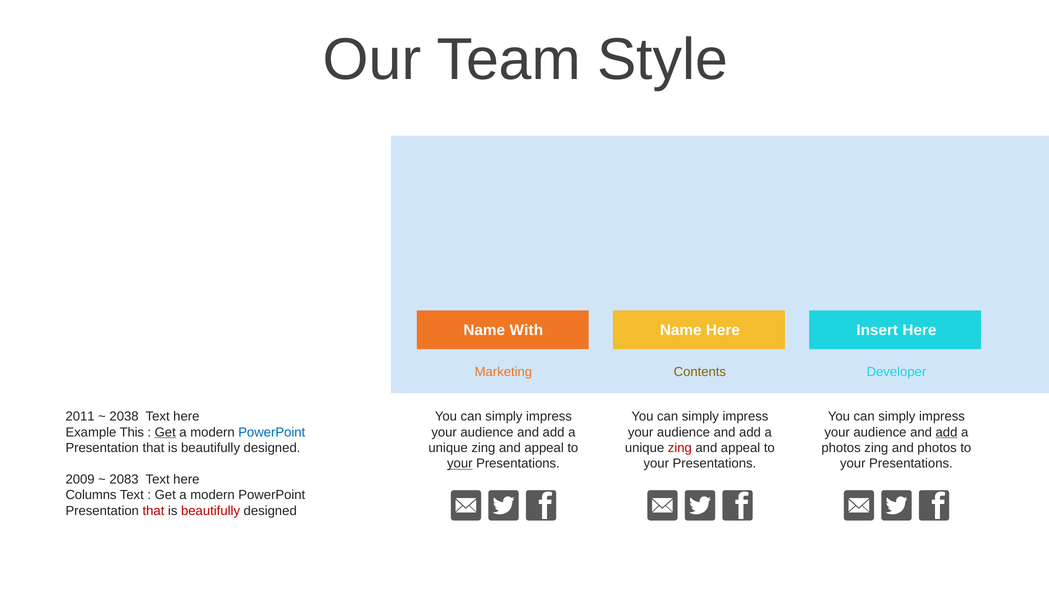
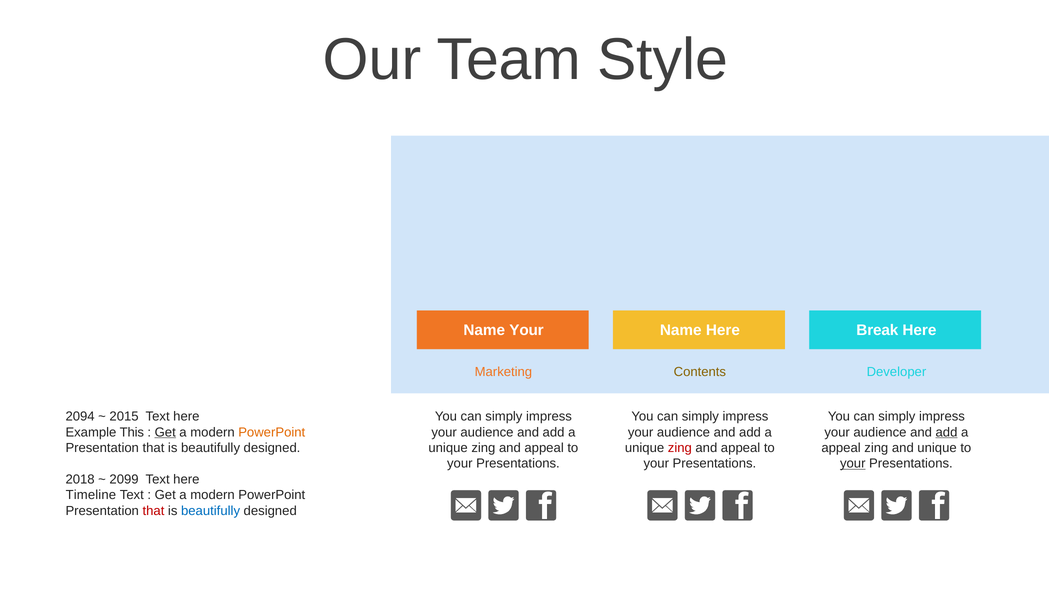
Name With: With -> Your
Insert: Insert -> Break
2011: 2011 -> 2094
2038: 2038 -> 2015
PowerPoint at (272, 432) colour: blue -> orange
photos at (841, 448): photos -> appeal
and photos: photos -> unique
your at (460, 464) underline: present -> none
your at (853, 464) underline: none -> present
2009: 2009 -> 2018
2083: 2083 -> 2099
Columns: Columns -> Timeline
beautifully at (211, 511) colour: red -> blue
